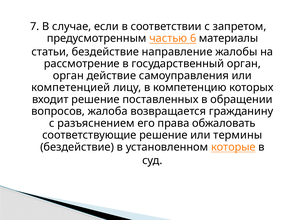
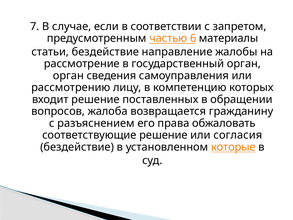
действие: действие -> сведения
компетенцией: компетенцией -> рассмотрению
термины: термины -> согласия
